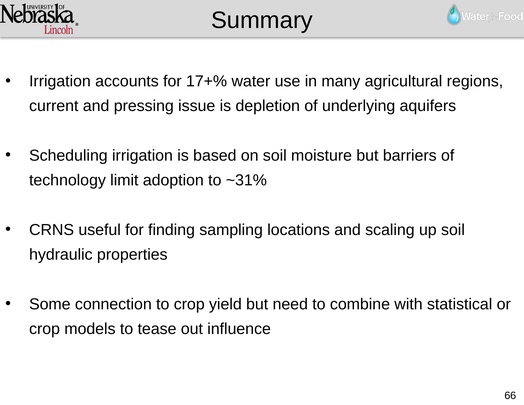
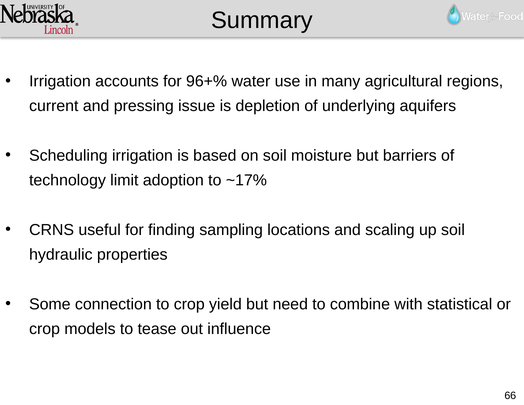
17+%: 17+% -> 96+%
~31%: ~31% -> ~17%
